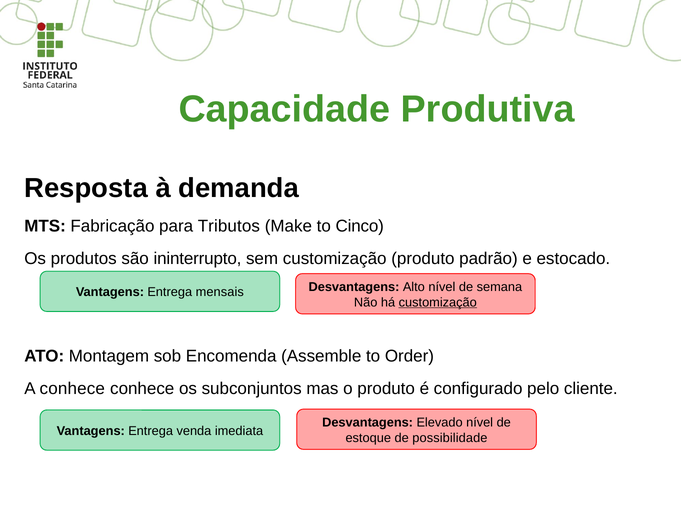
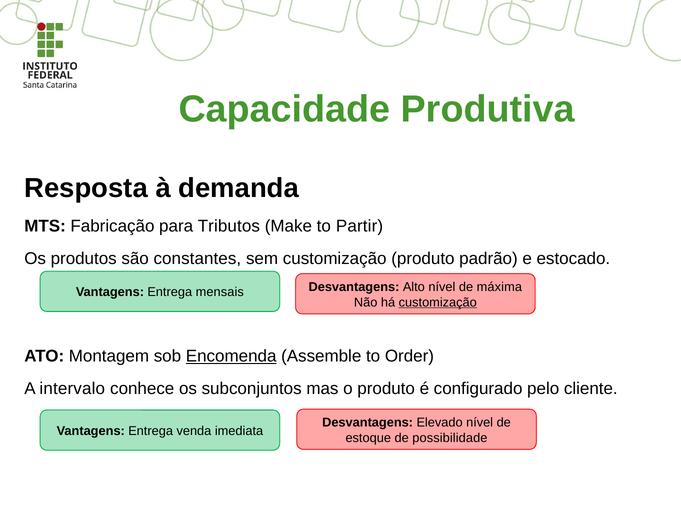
Cinco: Cinco -> Partir
ininterrupto: ininterrupto -> constantes
semana: semana -> máxima
Encomenda underline: none -> present
A conhece: conhece -> intervalo
